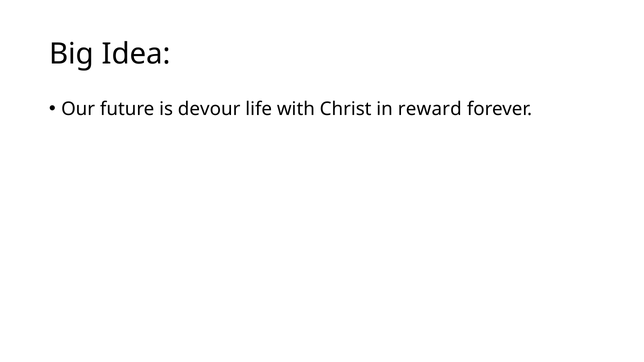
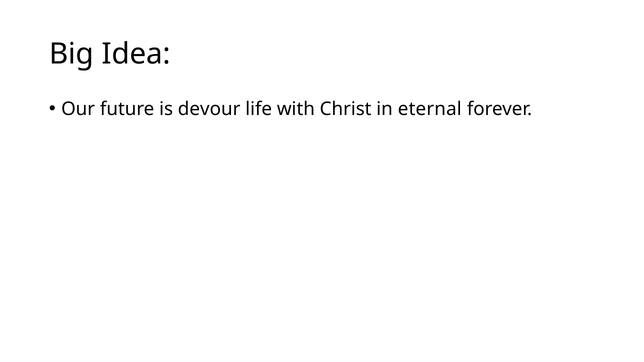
reward: reward -> eternal
